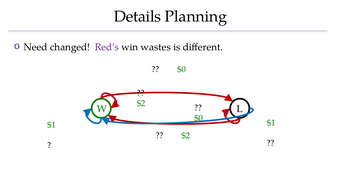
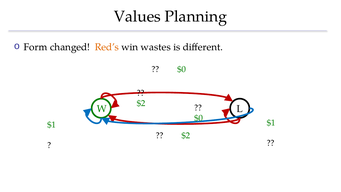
Details: Details -> Values
Need: Need -> Form
Red’s colour: purple -> orange
